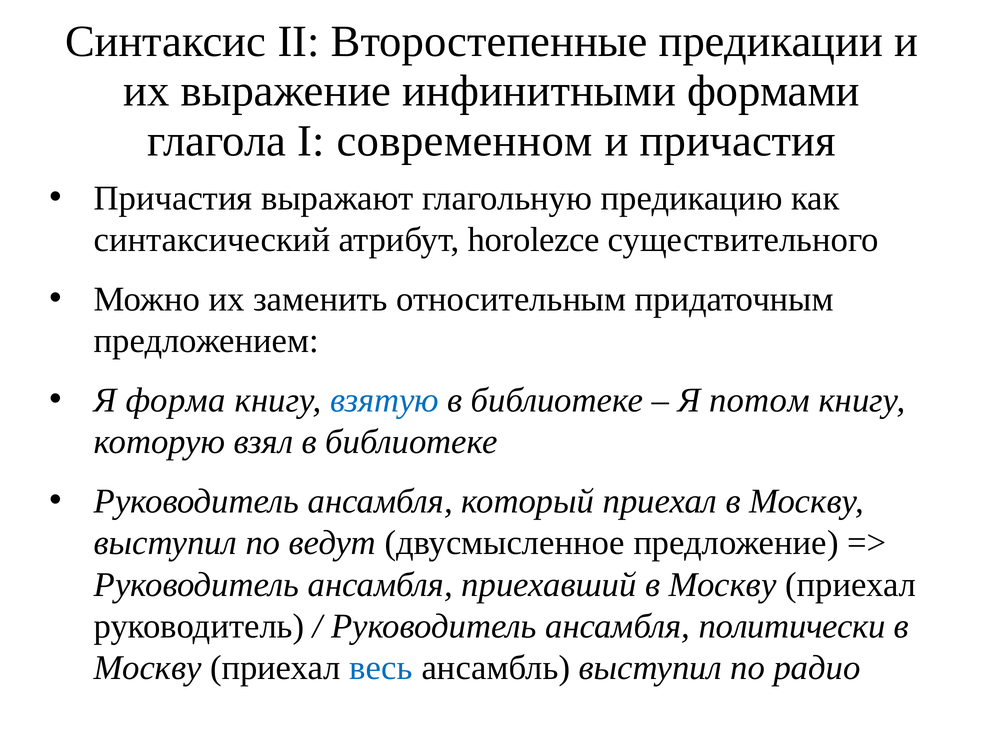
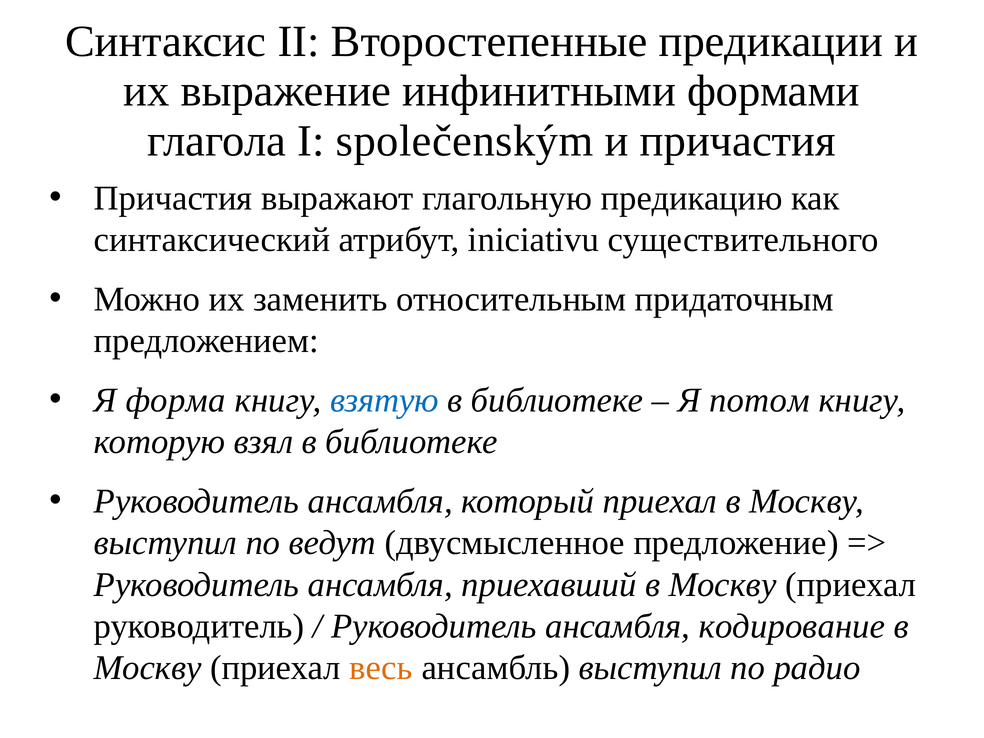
современном: современном -> společenským
horolezce: horolezce -> iniciativu
политически: политически -> кодирование
весь colour: blue -> orange
